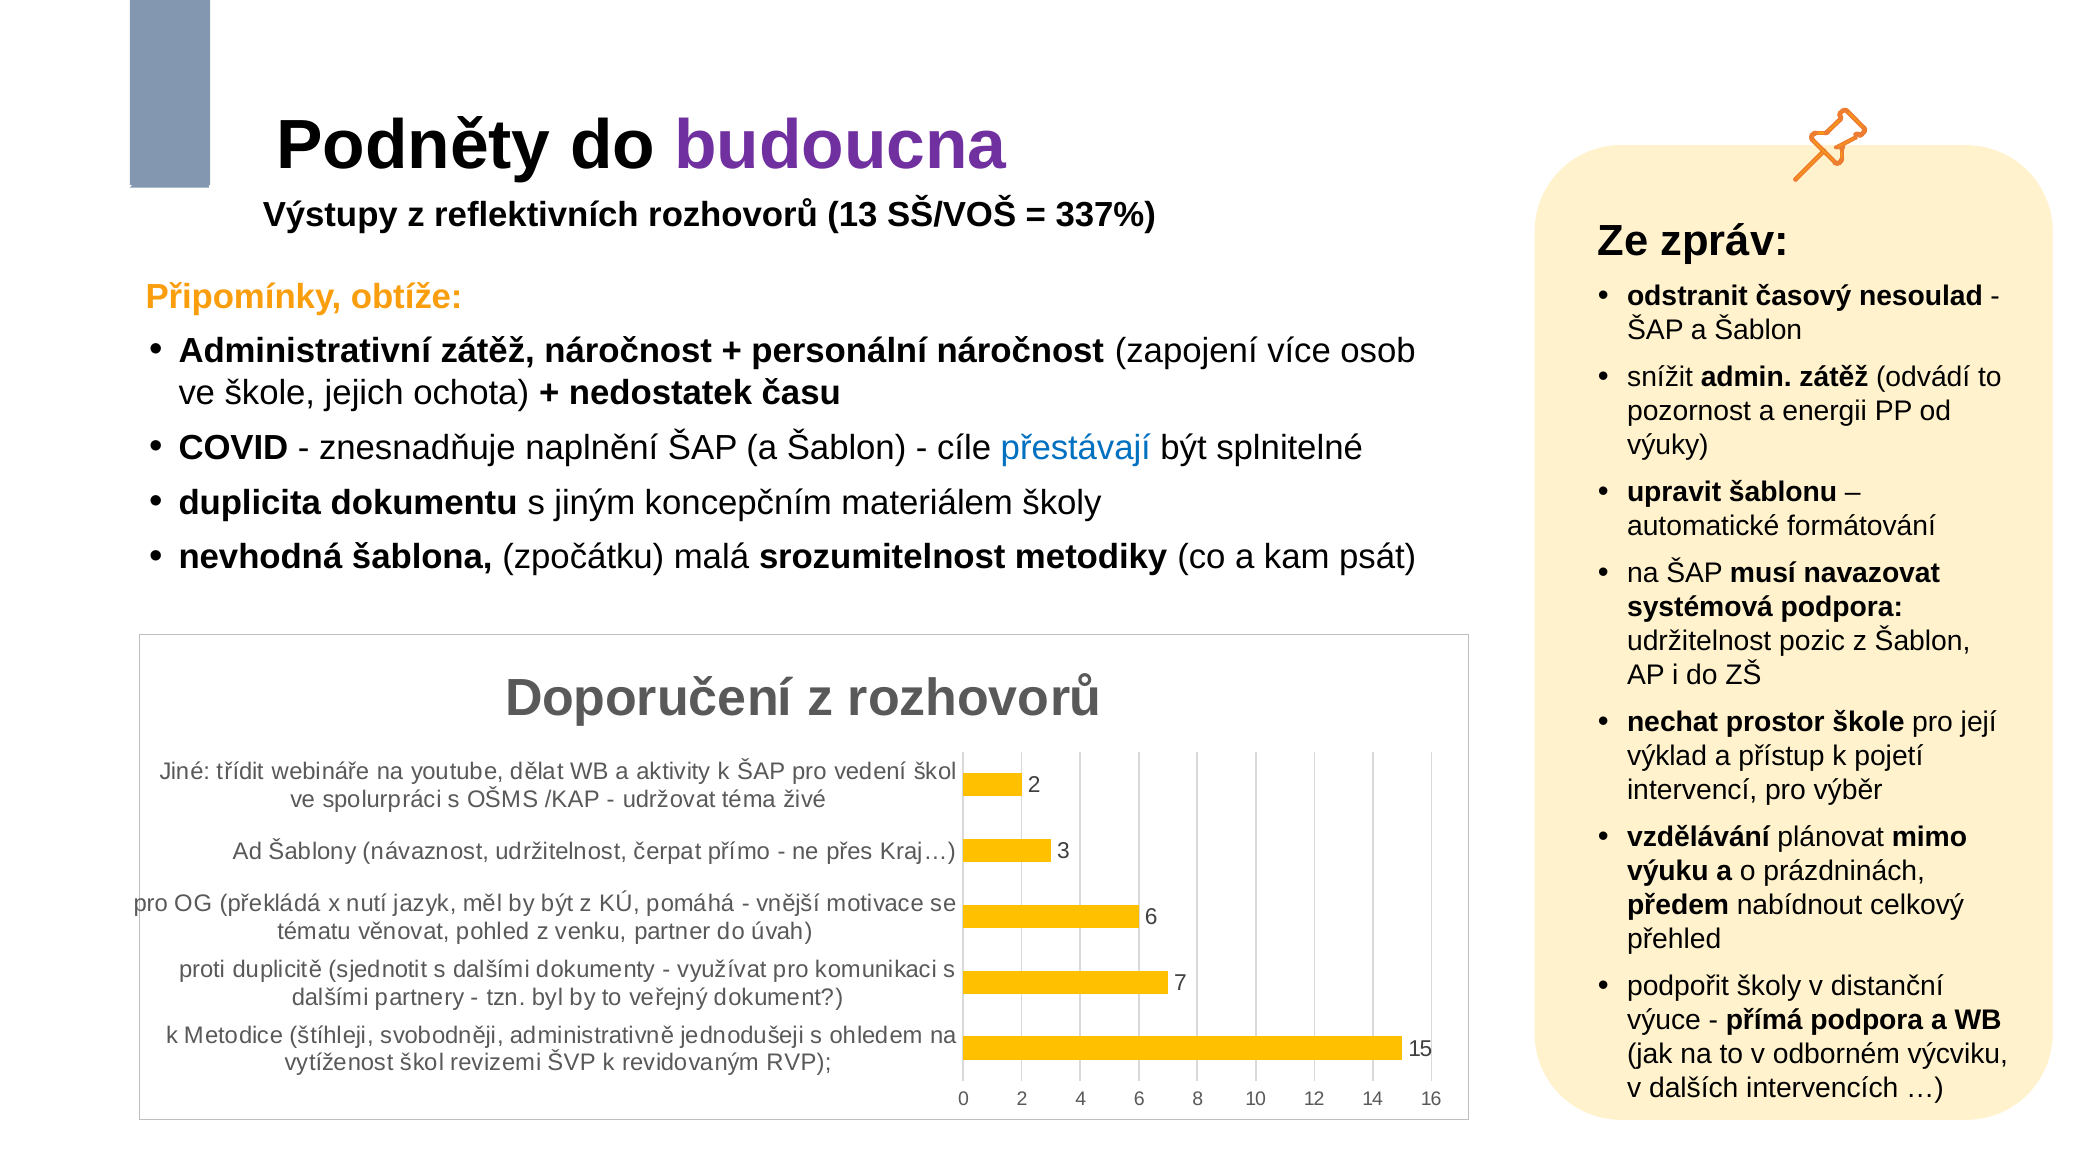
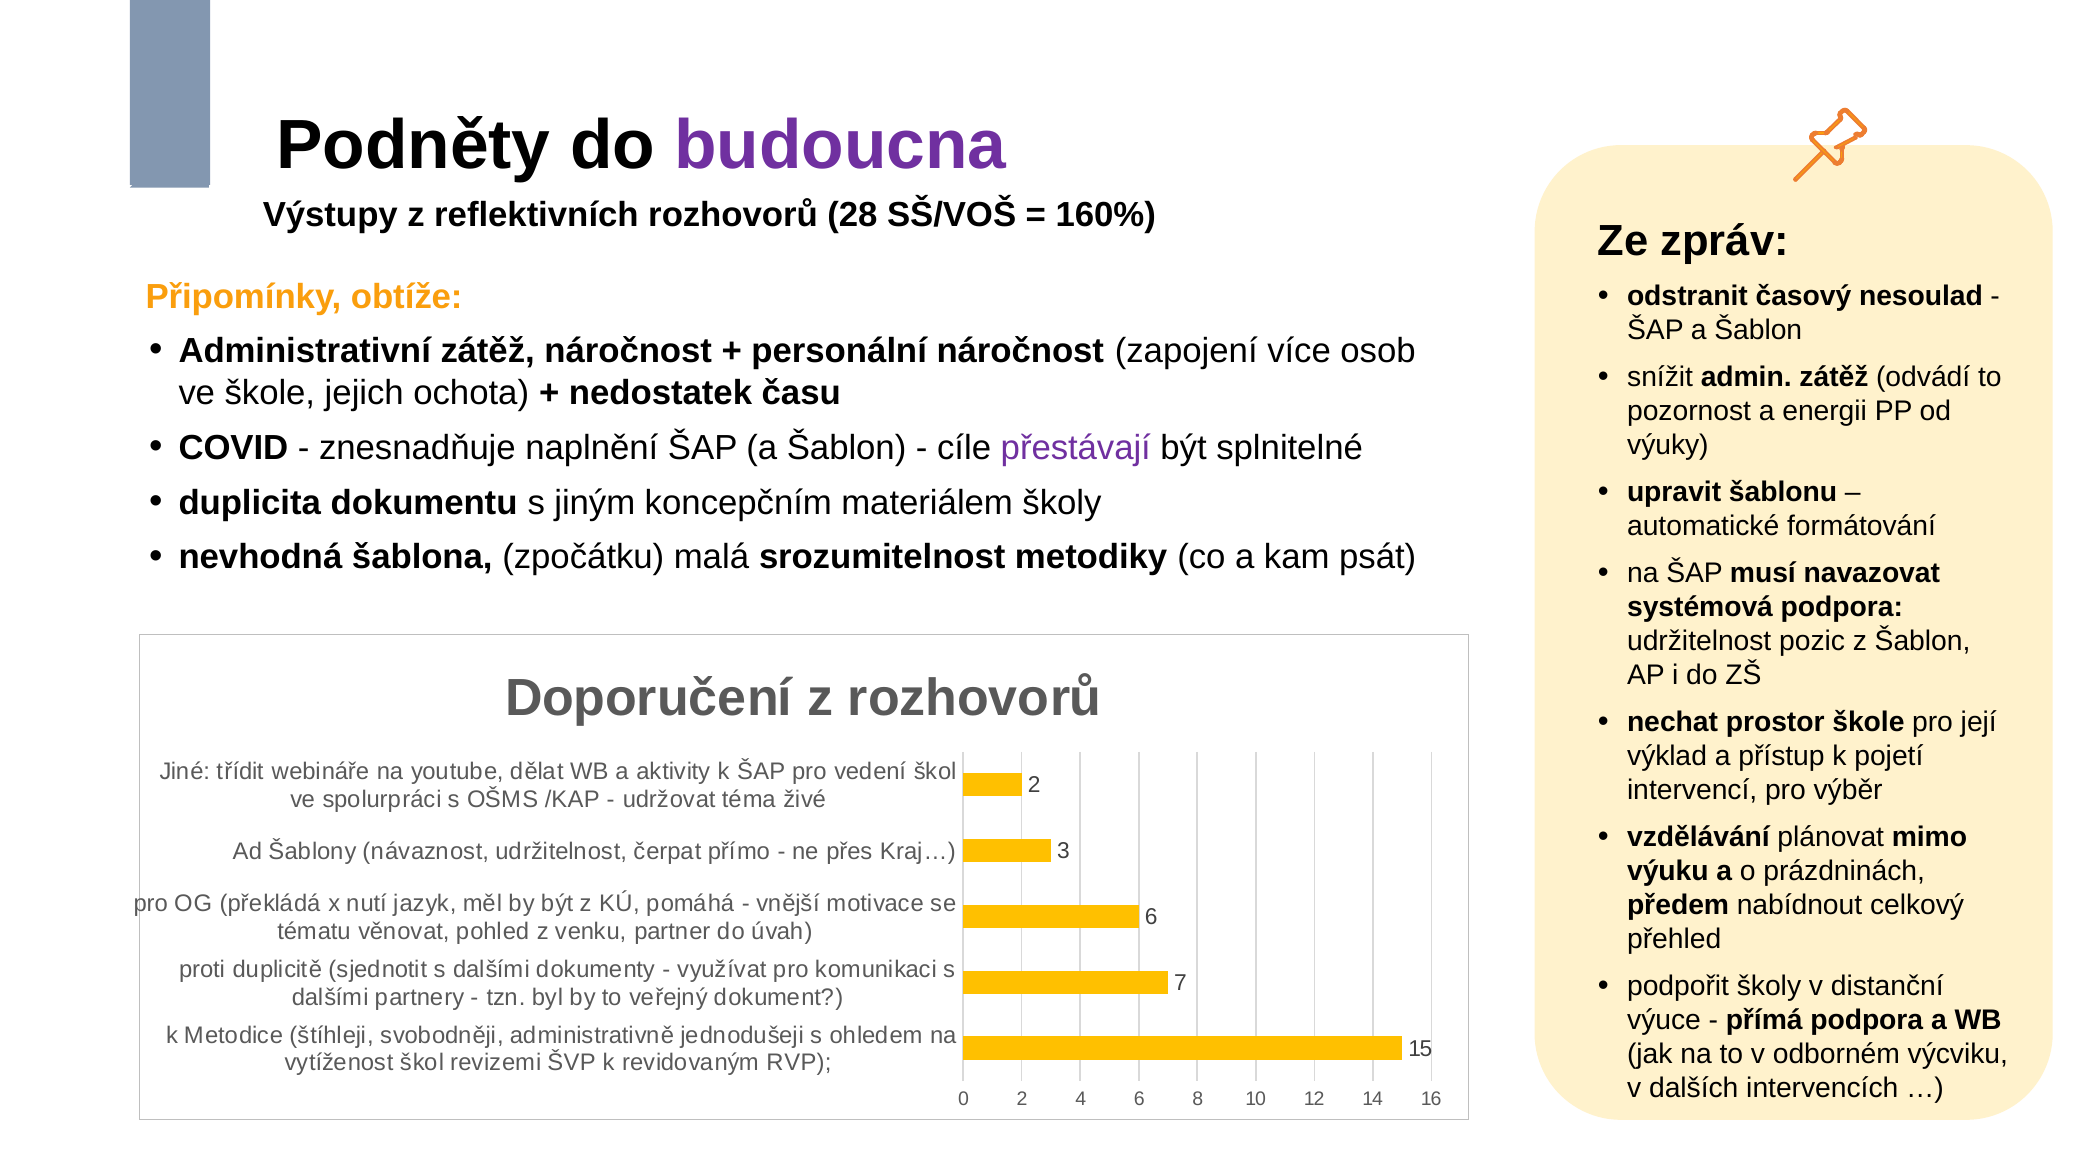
13: 13 -> 28
337%: 337% -> 160%
přestávají colour: blue -> purple
